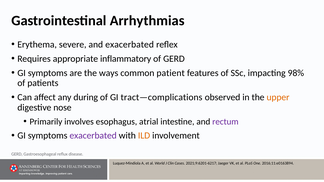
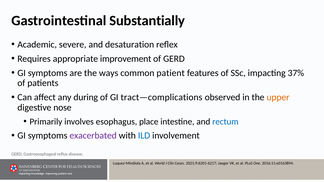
Arrhythmias: Arrhythmias -> Substantially
Erythema: Erythema -> Academic
and exacerbated: exacerbated -> desaturation
inflammatory: inflammatory -> improvement
98%: 98% -> 37%
atrial: atrial -> place
rectum colour: purple -> blue
ILD colour: orange -> blue
